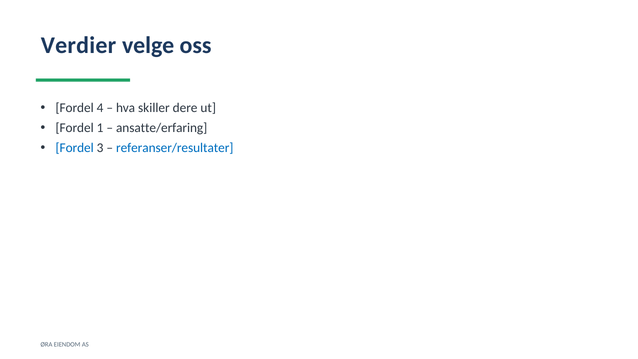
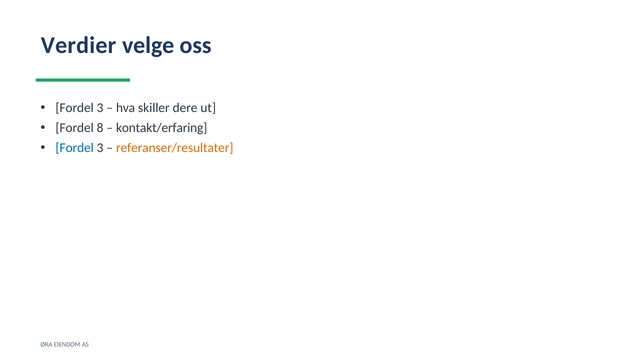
4 at (100, 108): 4 -> 3
1: 1 -> 8
ansatte/erfaring: ansatte/erfaring -> kontakt/erfaring
referanser/resultater colour: blue -> orange
